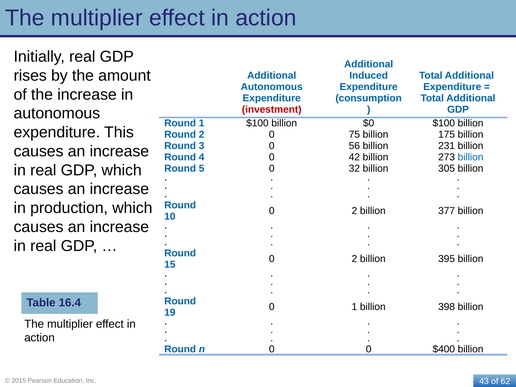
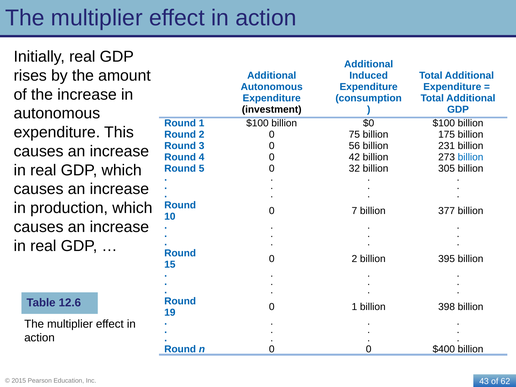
investment colour: red -> black
2 at (354, 211): 2 -> 7
16.4: 16.4 -> 12.6
